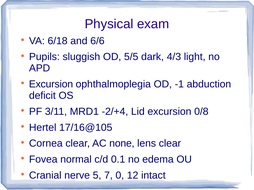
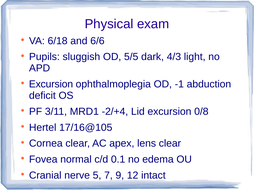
none: none -> apex
0: 0 -> 9
